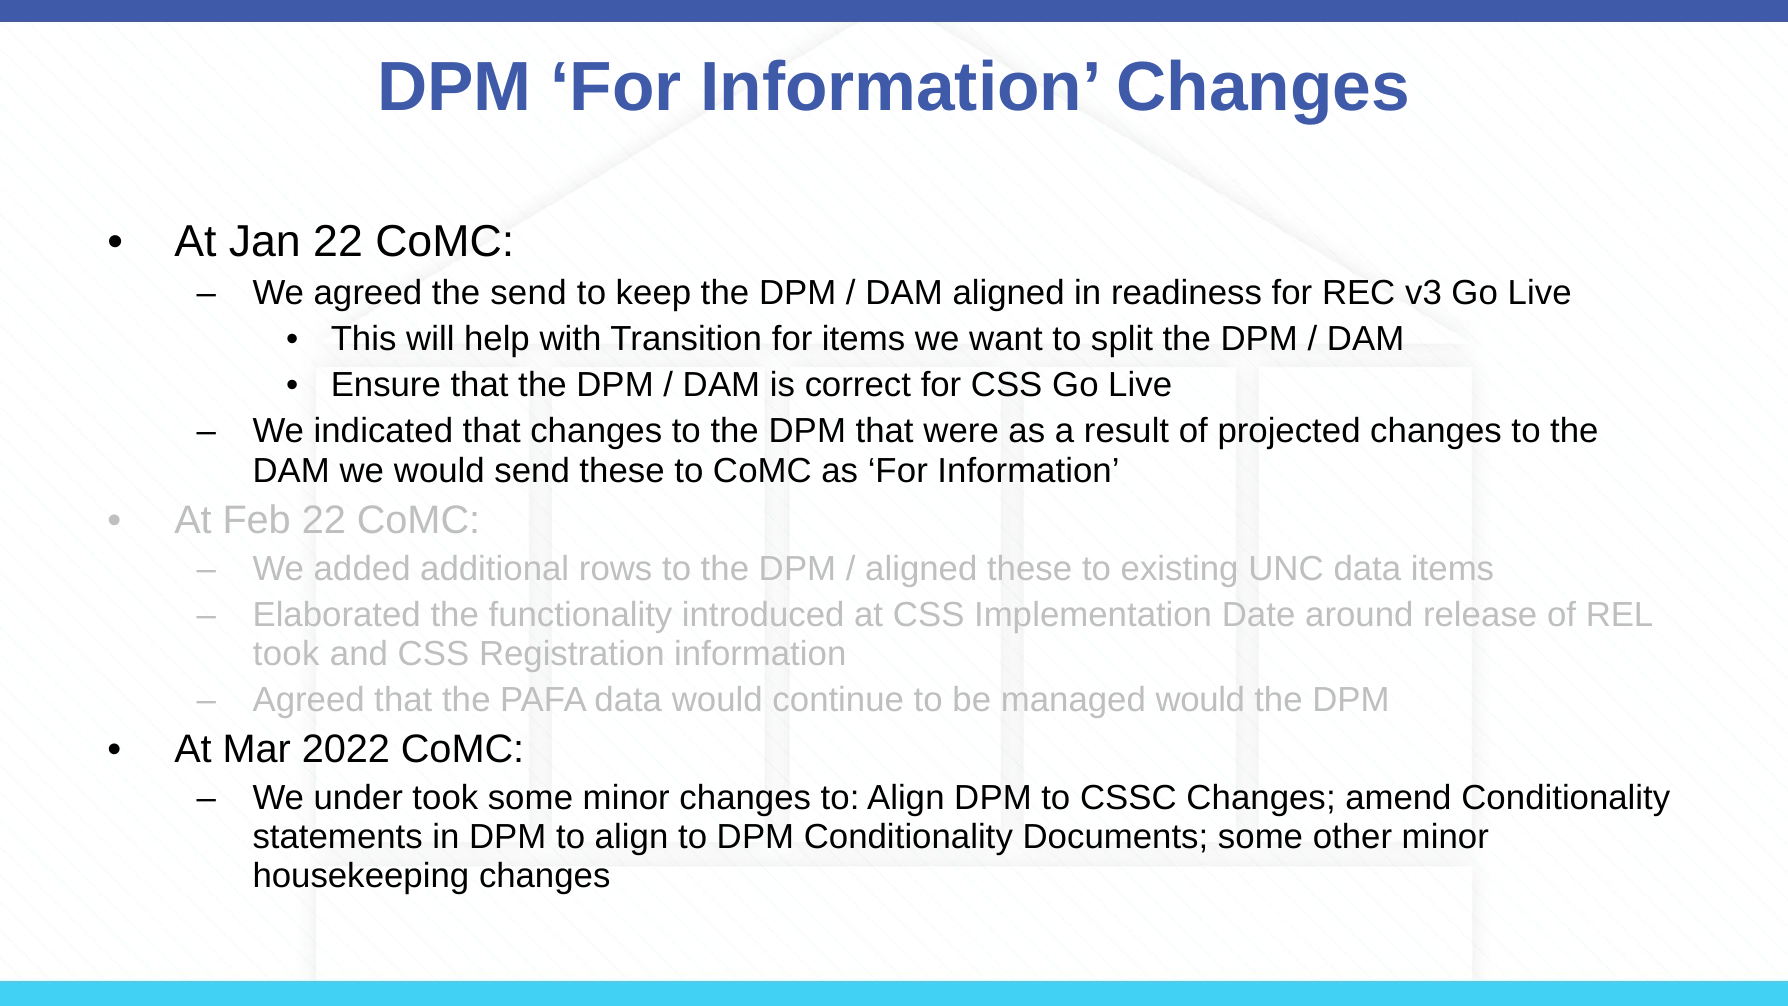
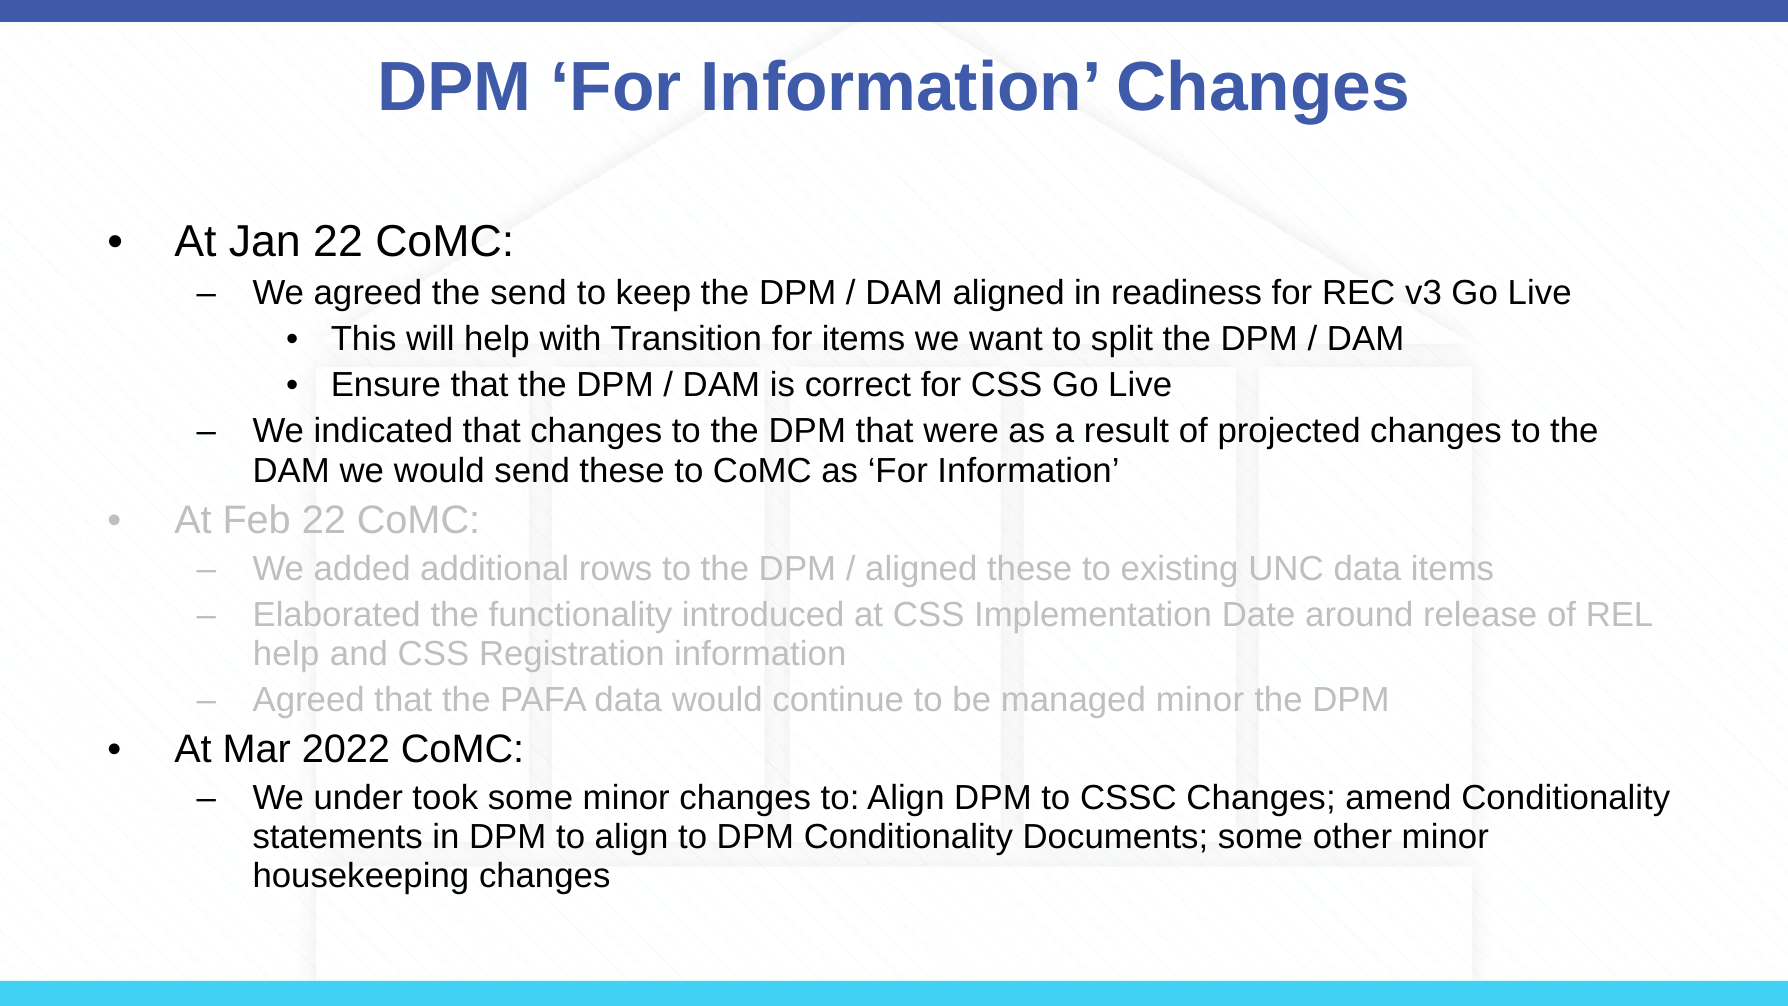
took at (286, 654): took -> help
managed would: would -> minor
